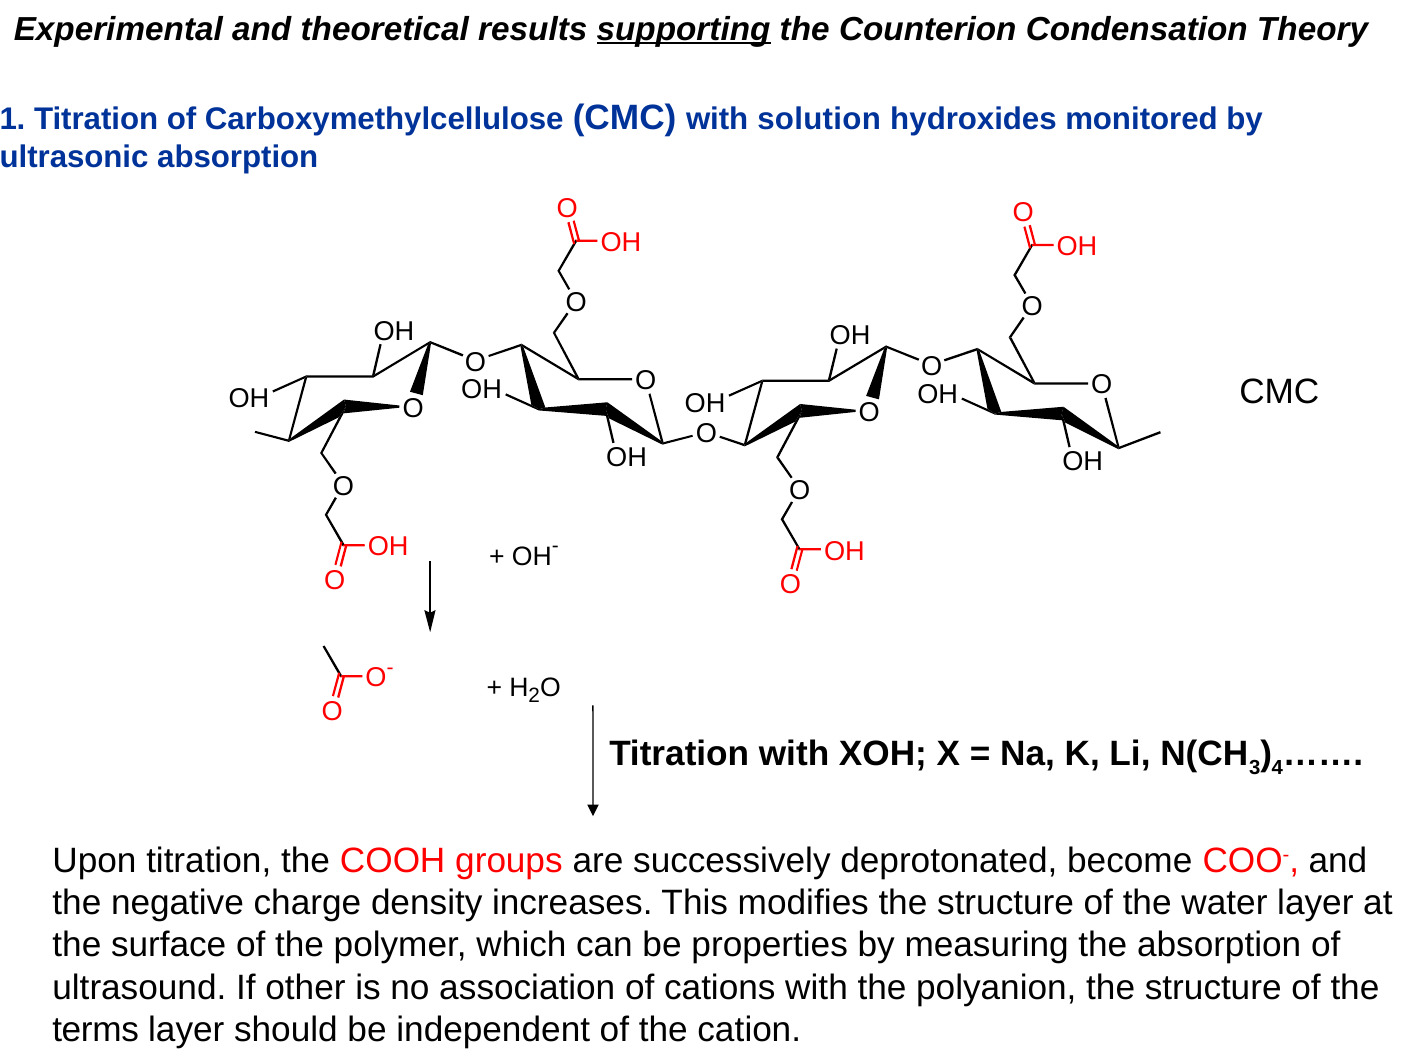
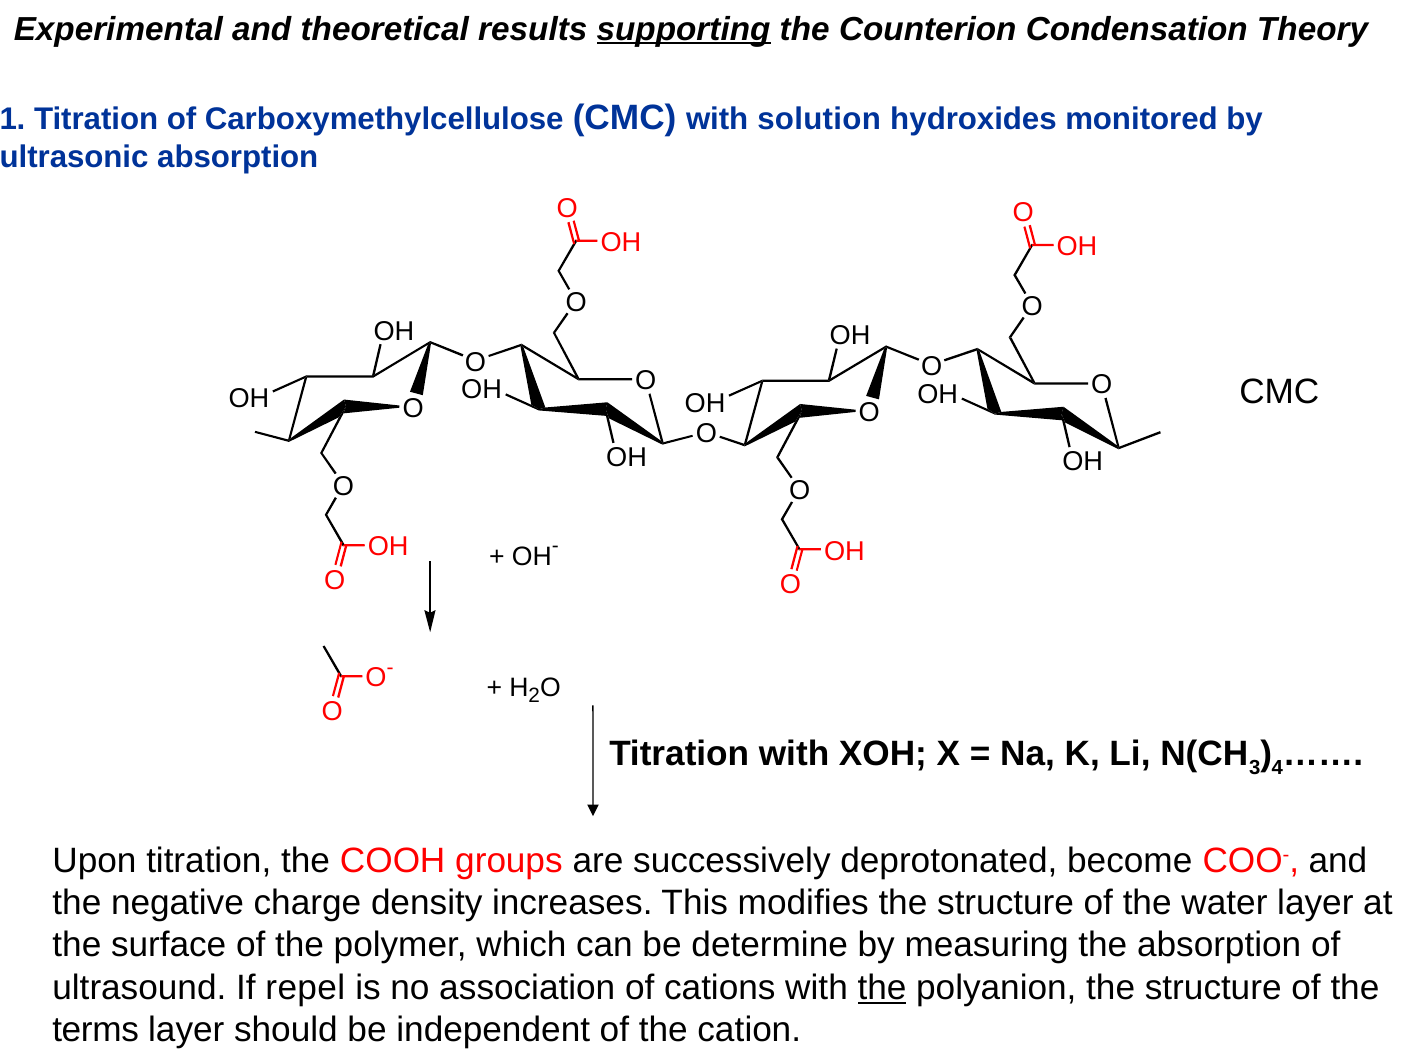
properties: properties -> determine
other: other -> repel
the at (882, 988) underline: none -> present
